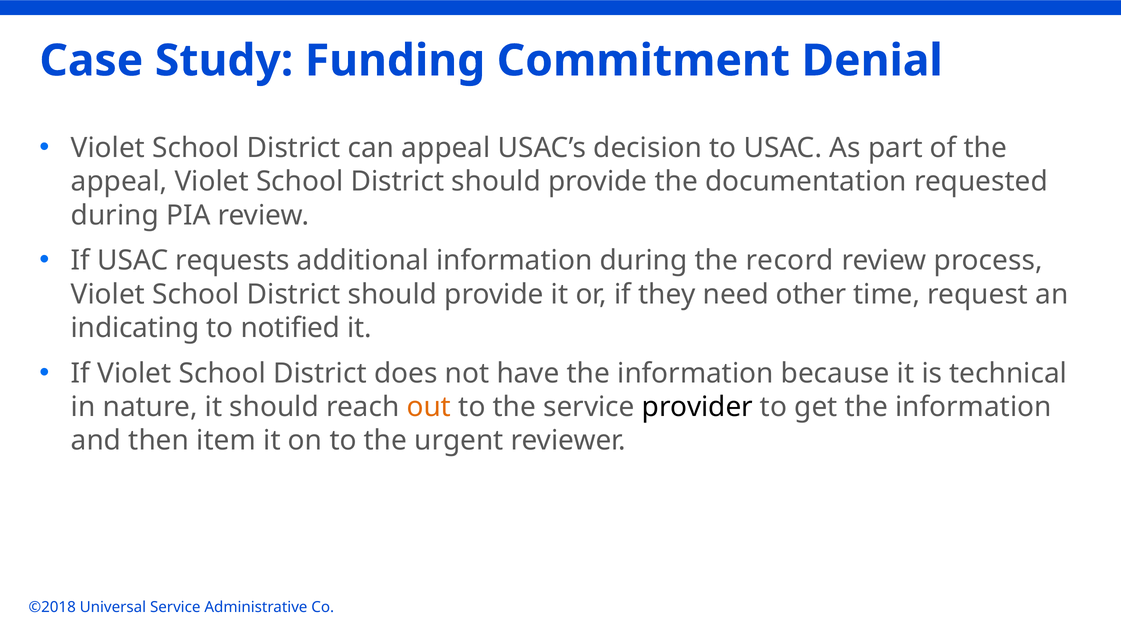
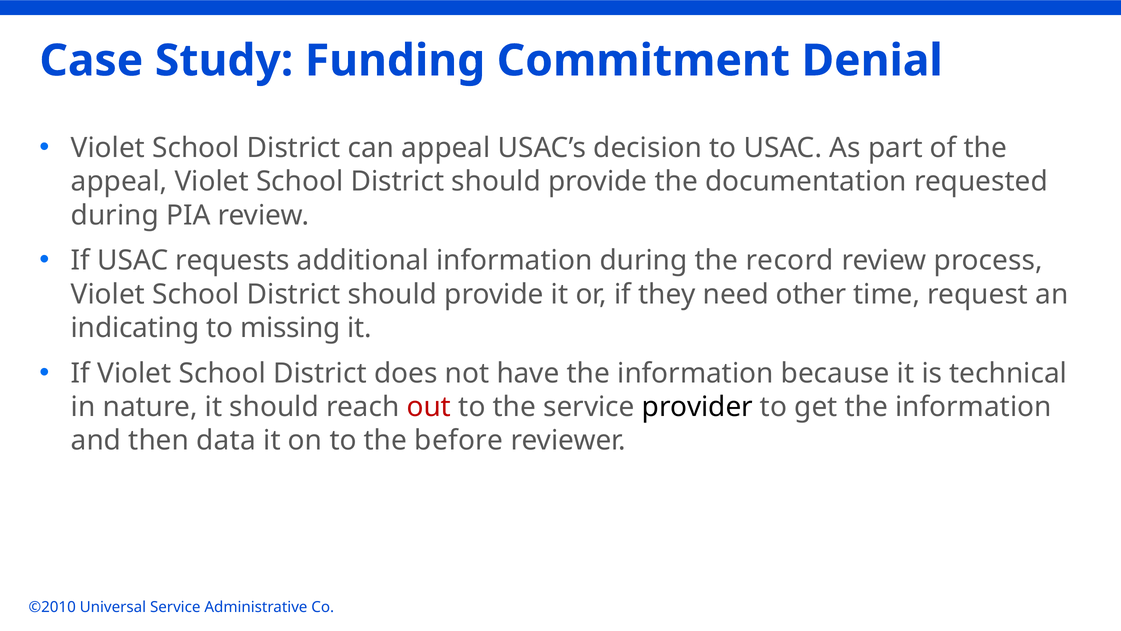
notified: notified -> missing
out colour: orange -> red
item: item -> data
urgent: urgent -> before
©2018: ©2018 -> ©2010
